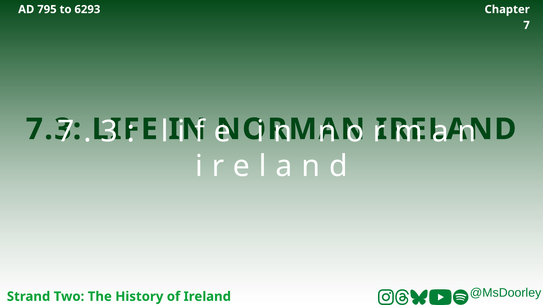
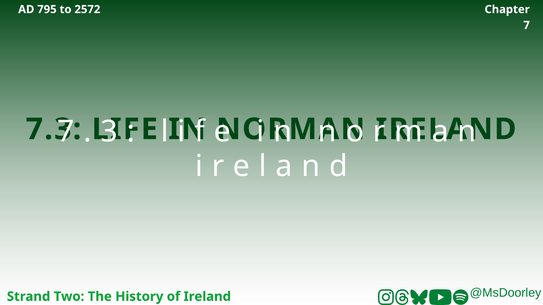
6293: 6293 -> 2572
